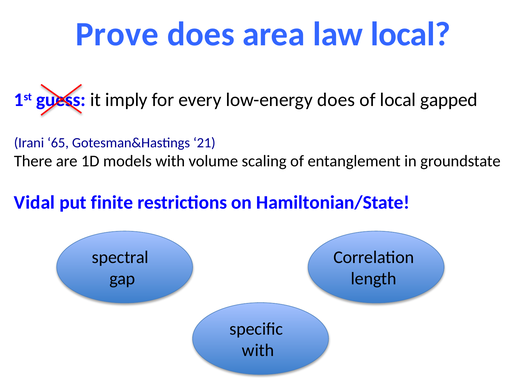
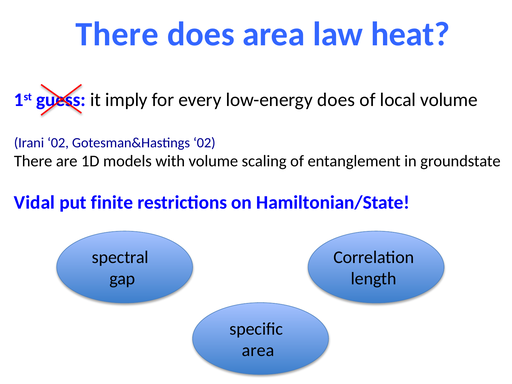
Prove at (117, 34): Prove -> There
law local: local -> heat
local gapped: gapped -> volume
Irani 65: 65 -> 02
Gotesman&Hastings 21: 21 -> 02
with at (258, 350): with -> area
